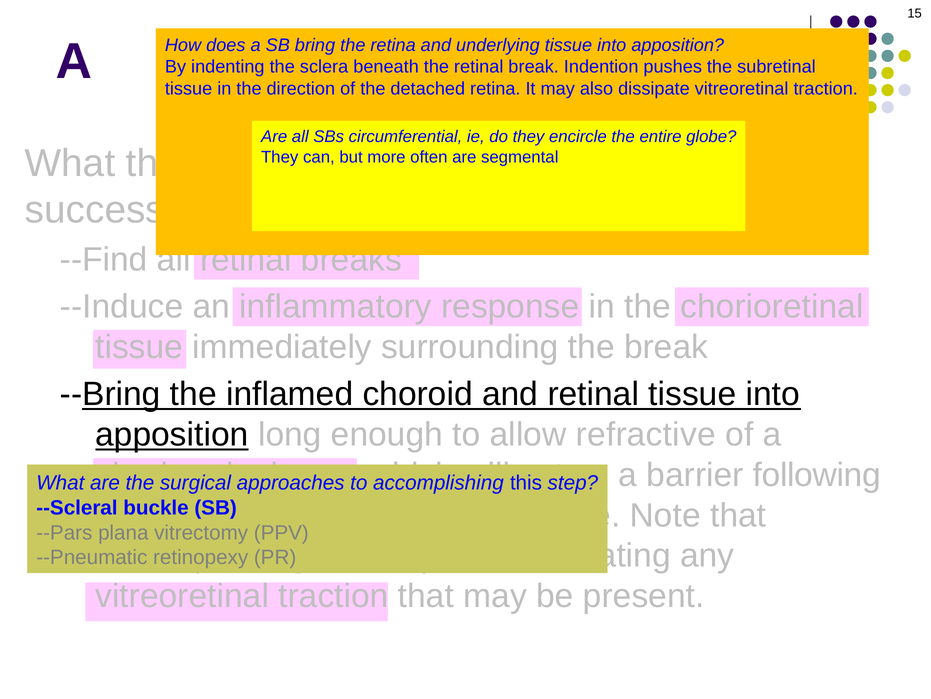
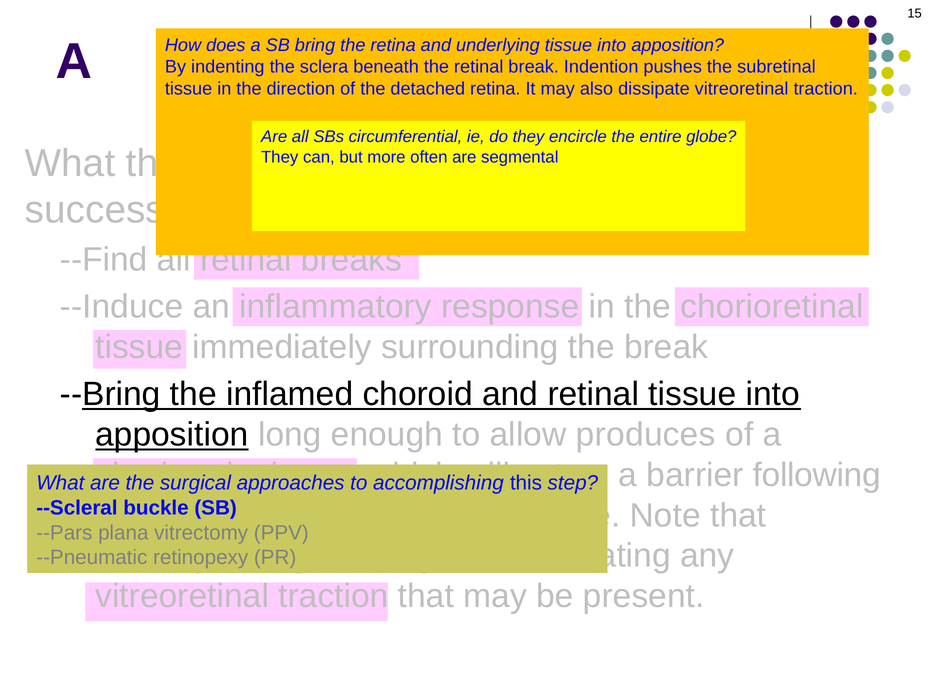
allow refractive: refractive -> produces
